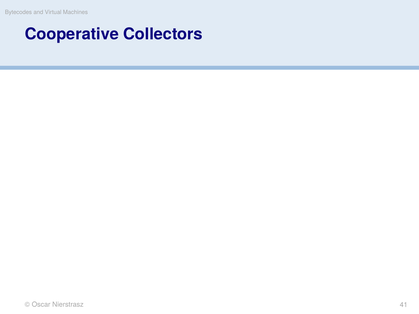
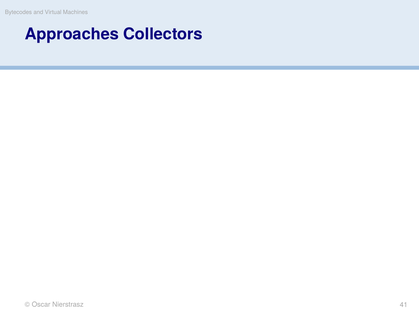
Cooperative: Cooperative -> Approaches
